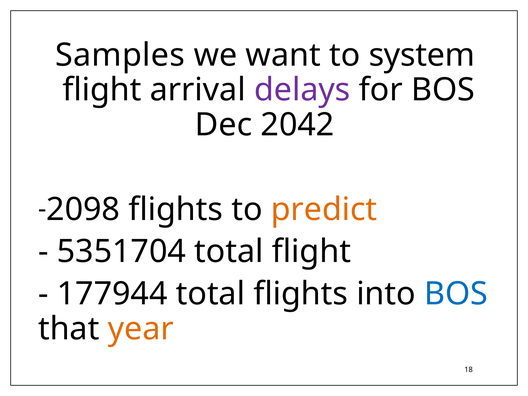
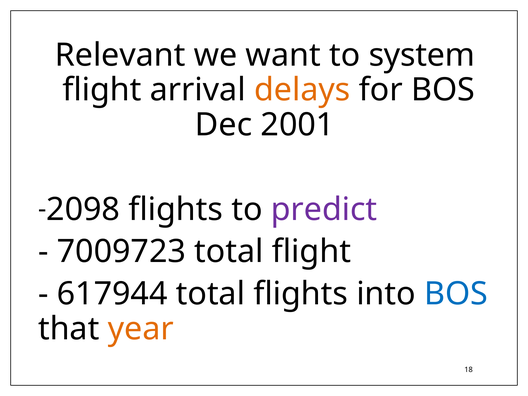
Samples: Samples -> Relevant
delays colour: purple -> orange
2042: 2042 -> 2001
predict colour: orange -> purple
5351704: 5351704 -> 7009723
177944: 177944 -> 617944
